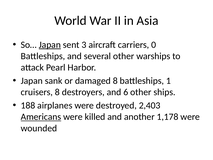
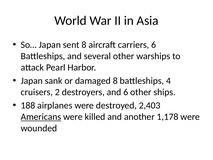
Japan at (50, 45) underline: present -> none
sent 3: 3 -> 8
carriers 0: 0 -> 6
1: 1 -> 4
cruisers 8: 8 -> 2
